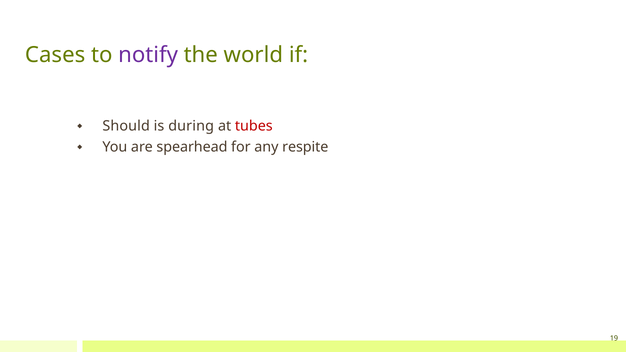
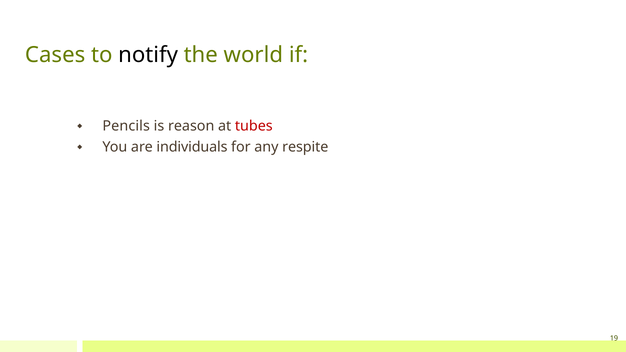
notify colour: purple -> black
Should: Should -> Pencils
during: during -> reason
spearhead: spearhead -> individuals
